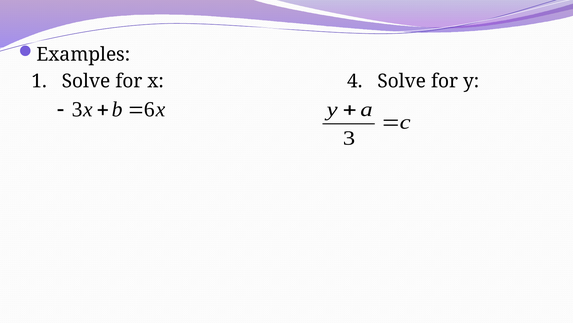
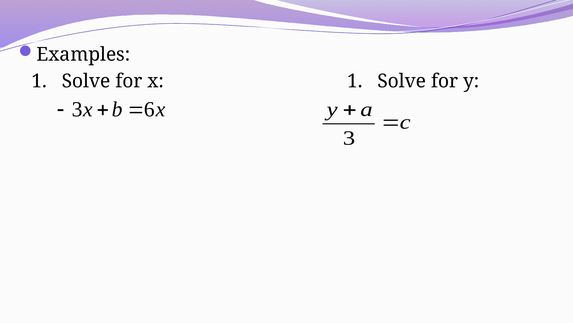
x 4: 4 -> 1
